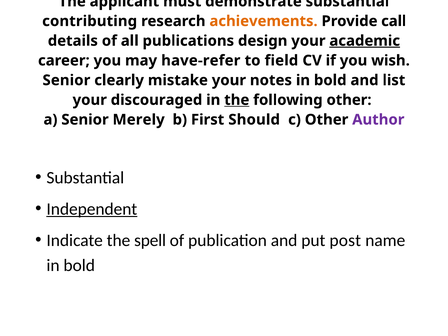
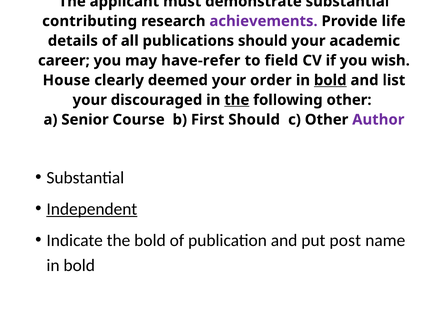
achievements colour: orange -> purple
call: call -> life
publications design: design -> should
academic underline: present -> none
Senior at (66, 80): Senior -> House
mistake: mistake -> deemed
notes: notes -> order
bold at (330, 80) underline: none -> present
Merely: Merely -> Course
the spell: spell -> bold
